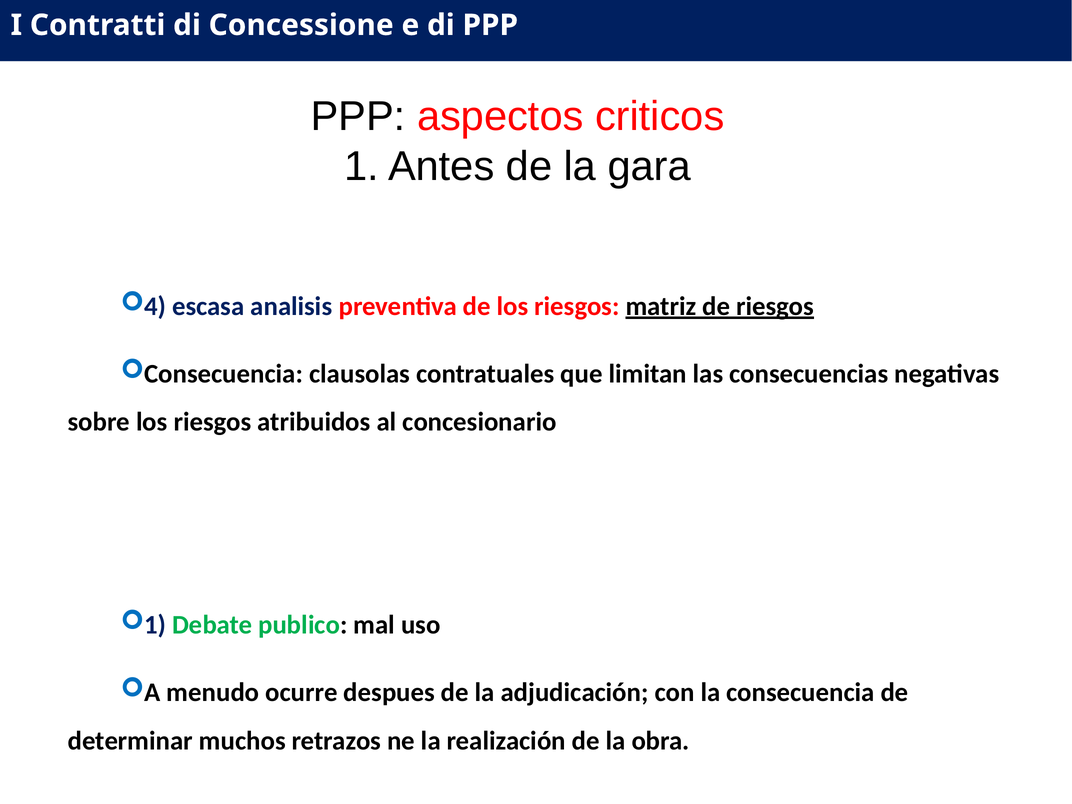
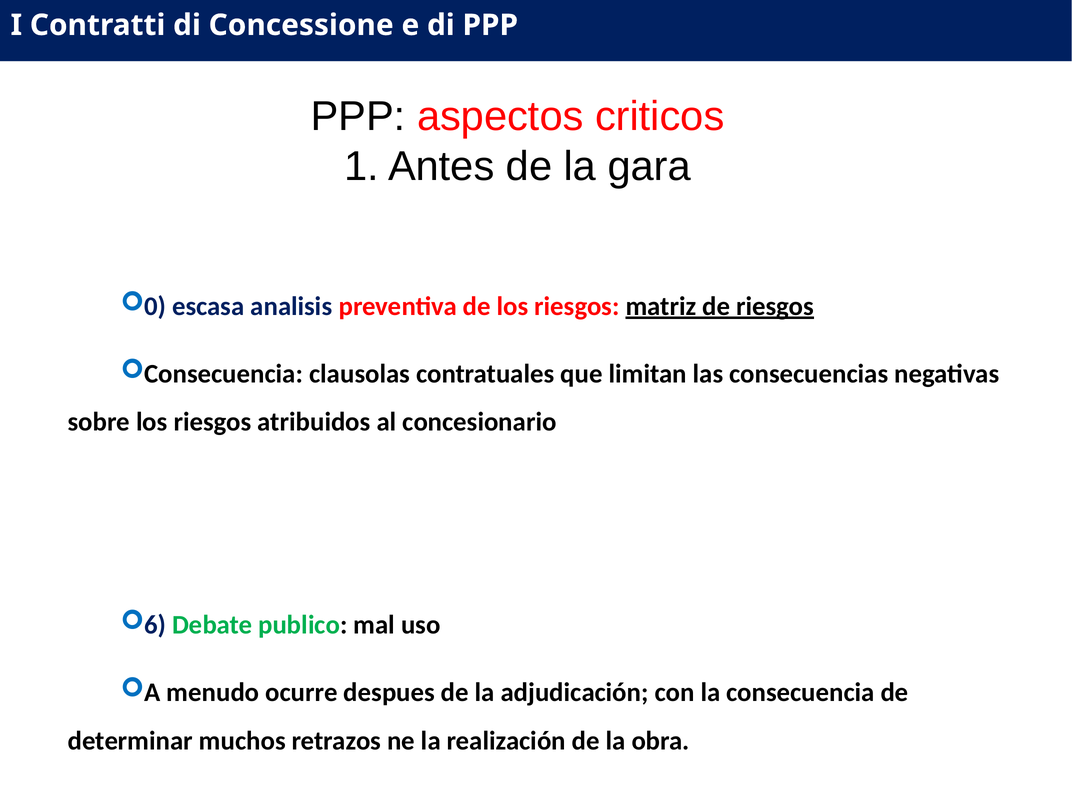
4: 4 -> 0
1 at (155, 625): 1 -> 6
